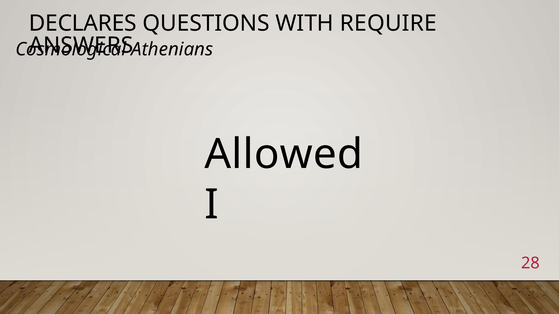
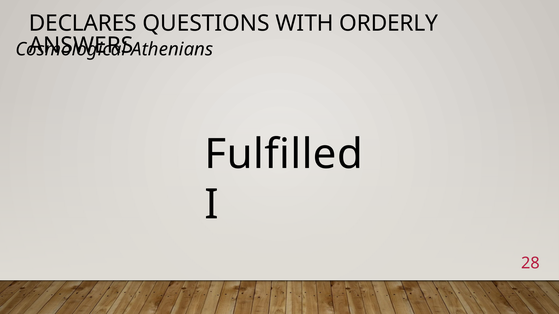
REQUIRE: REQUIRE -> ORDERLY
Allowed: Allowed -> Fulfilled
